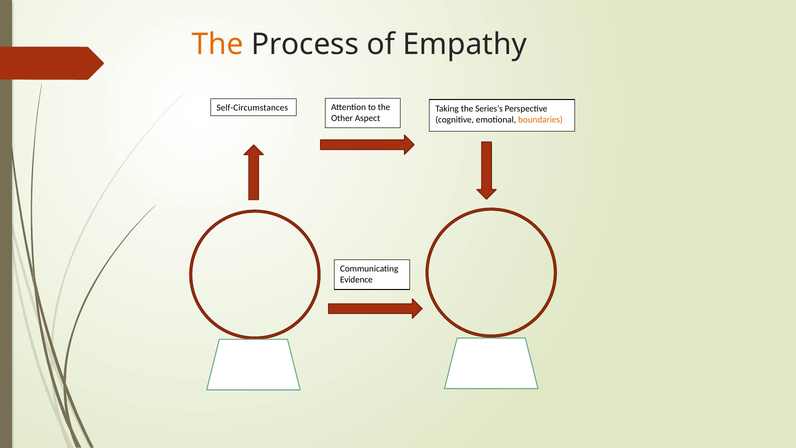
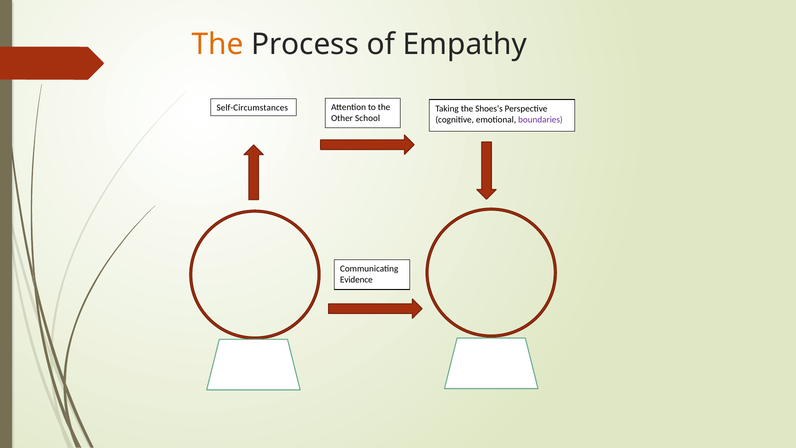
Series’s: Series’s -> Shoes’s
Aspect: Aspect -> School
boundaries colour: orange -> purple
